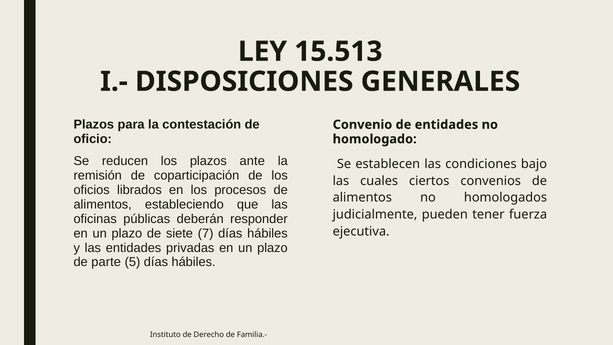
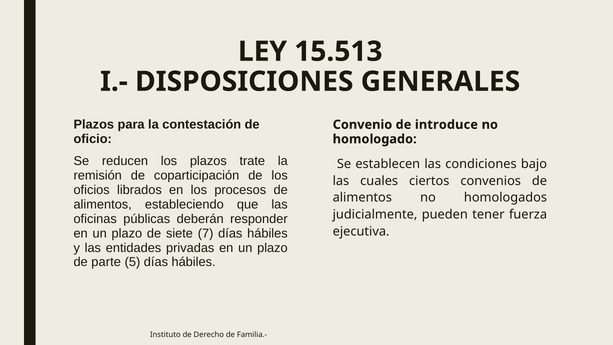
de entidades: entidades -> introduce
ante: ante -> trate
